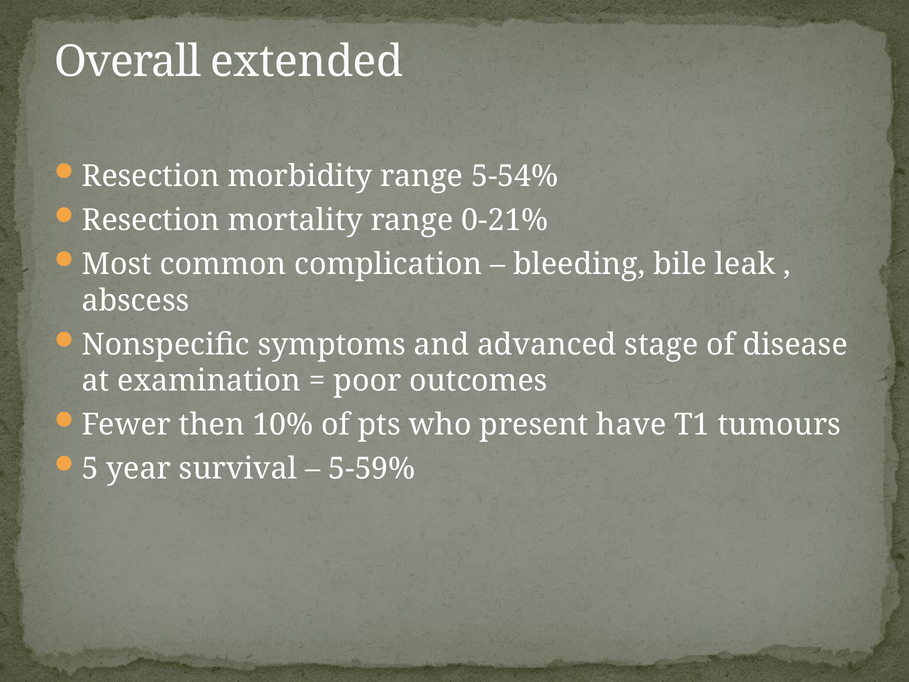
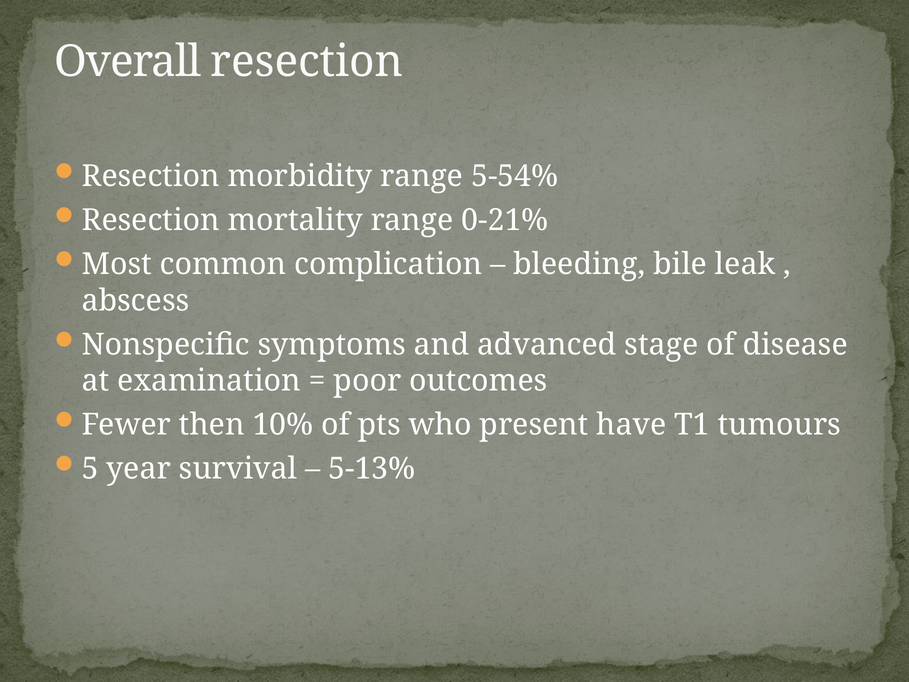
Overall extended: extended -> resection
5-59%: 5-59% -> 5-13%
